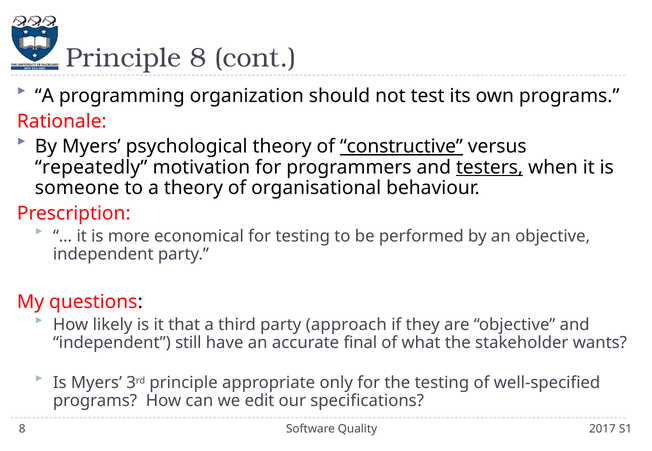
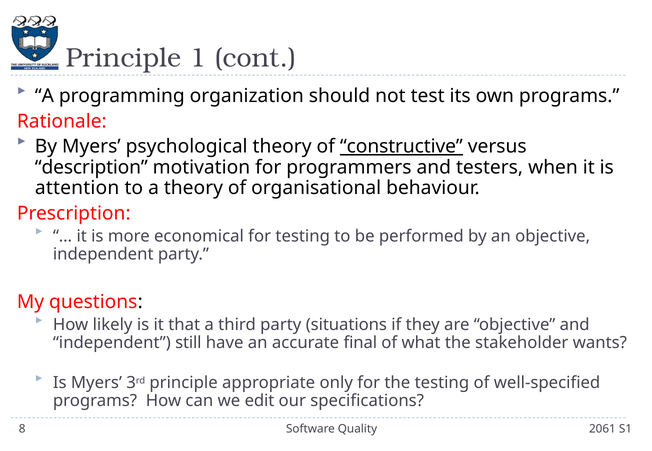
Principle 8: 8 -> 1
repeatedly: repeatedly -> description
testers underline: present -> none
someone: someone -> attention
approach: approach -> situations
2017: 2017 -> 2061
